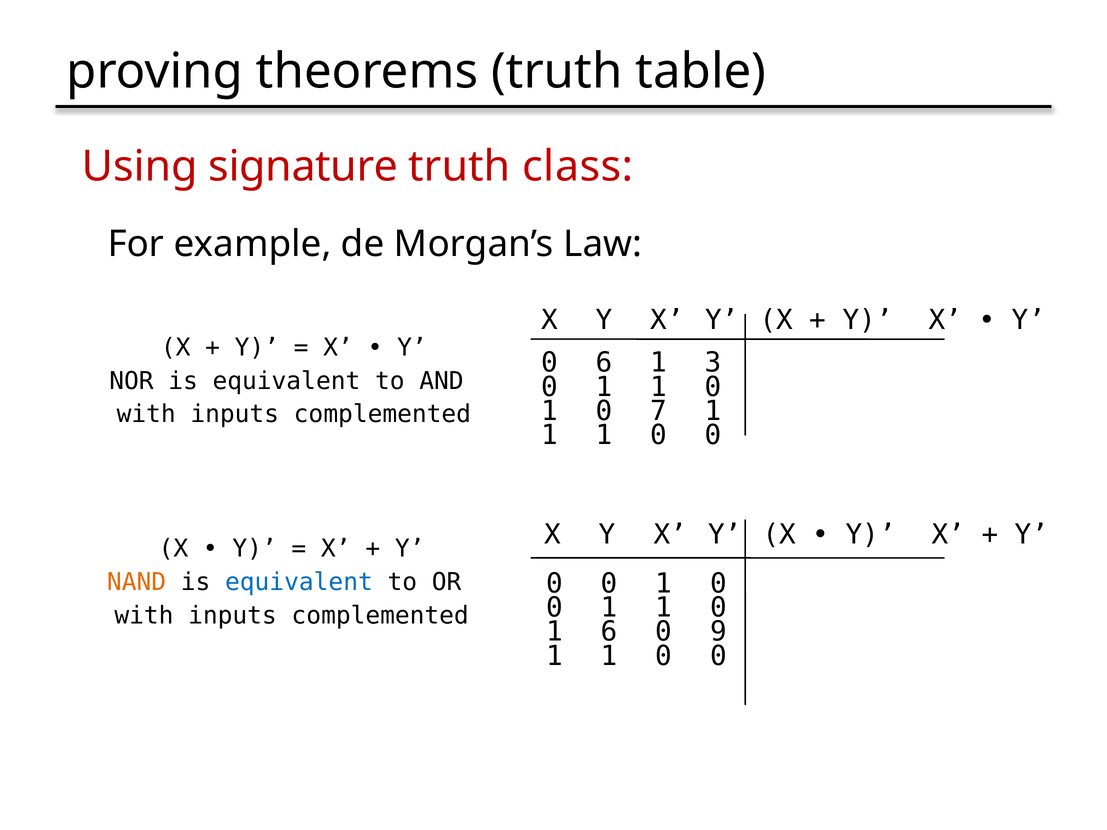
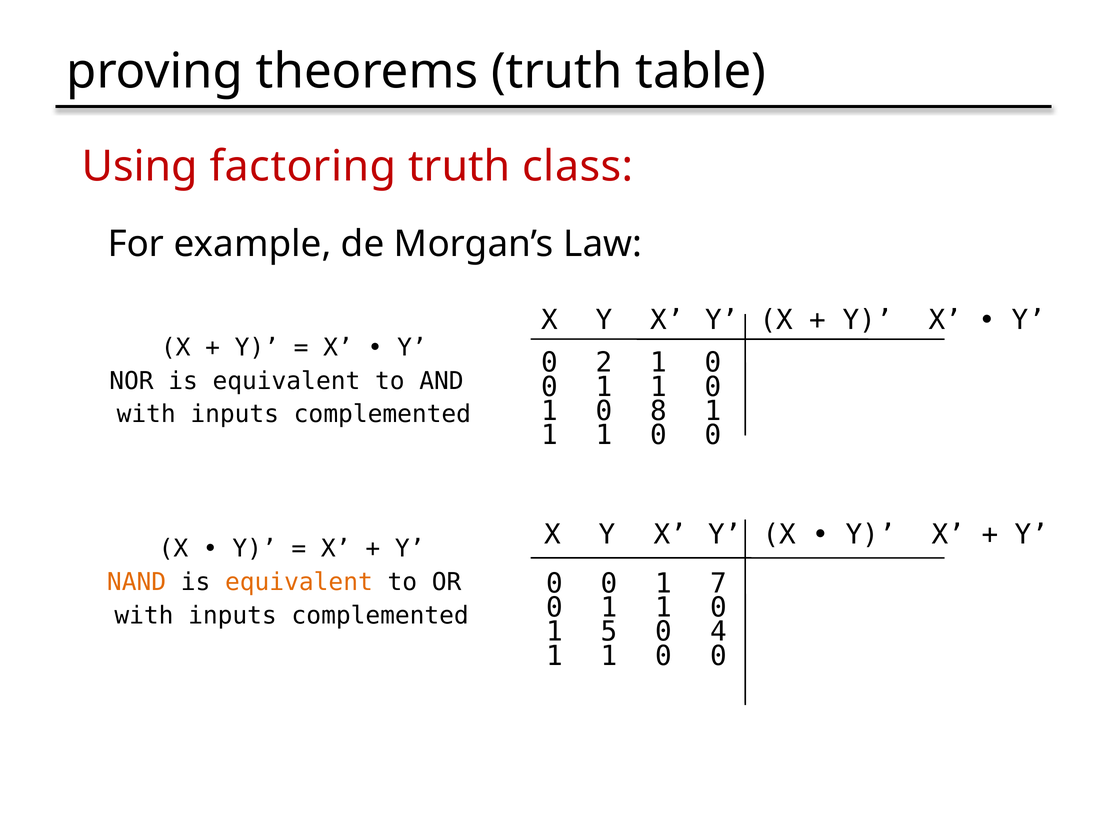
signature: signature -> factoring
0 6: 6 -> 2
3 at (713, 363): 3 -> 0
7: 7 -> 8
0 0 1 0: 0 -> 7
equivalent at (299, 582) colour: blue -> orange
1 6: 6 -> 5
9: 9 -> 4
